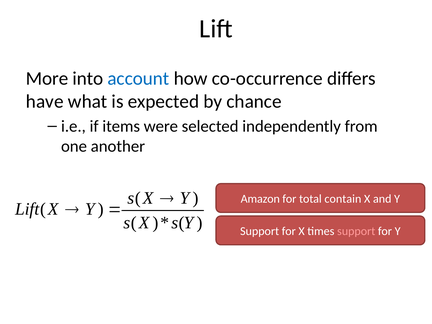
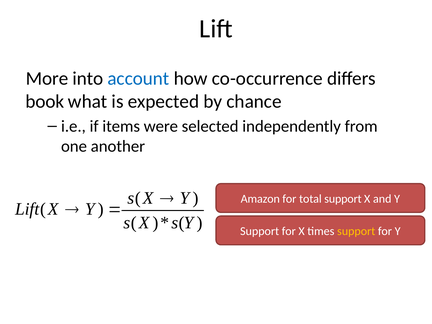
have: have -> book
total contain: contain -> support
support at (356, 231) colour: pink -> yellow
